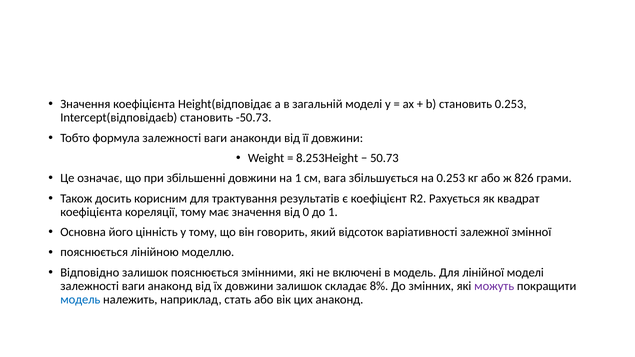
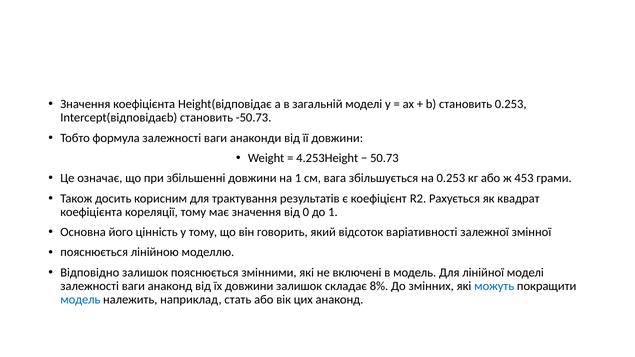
8.253Height: 8.253Height -> 4.253Height
826: 826 -> 453
можуть colour: purple -> blue
